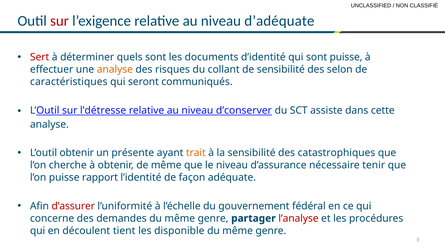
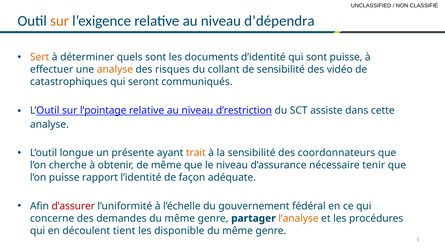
sur at (60, 21) colour: red -> orange
d’adéquate: d’adéquate -> d’dépendra
Sert colour: red -> orange
selon: selon -> vidéo
caractéristiques: caractéristiques -> catastrophiques
l’détresse: l’détresse -> l’pointage
d’conserver: d’conserver -> d’restriction
L’outil obtenir: obtenir -> longue
catastrophiques: catastrophiques -> coordonnateurs
l’analyse colour: red -> orange
